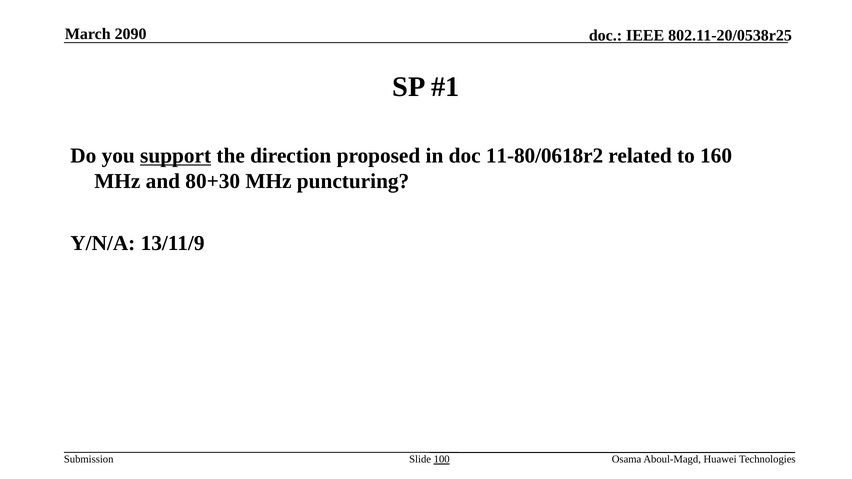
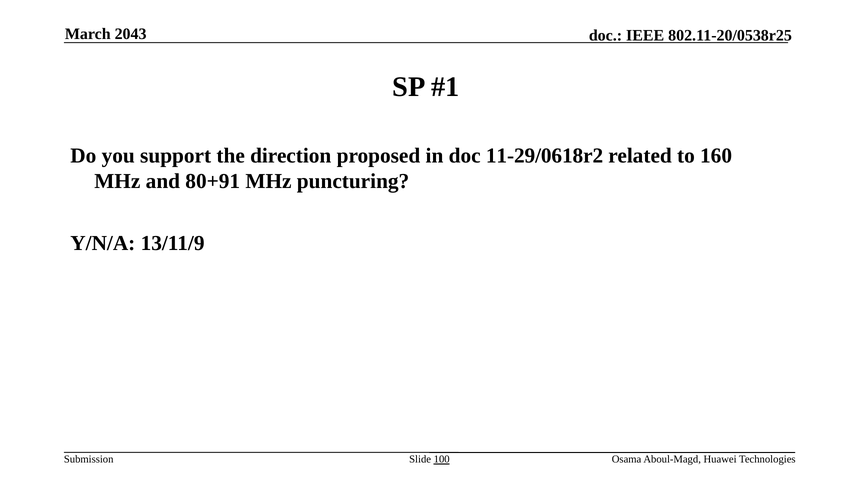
2090: 2090 -> 2043
support underline: present -> none
11-80/0618r2: 11-80/0618r2 -> 11-29/0618r2
80+30: 80+30 -> 80+91
